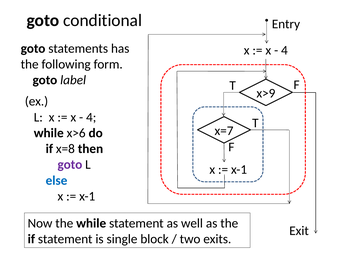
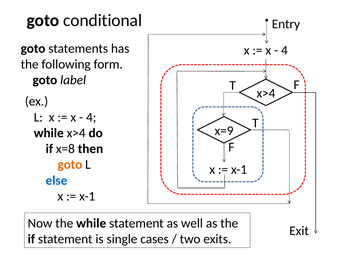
x>9 at (266, 93): x>9 -> x>4
x=7: x=7 -> x=9
while x>6: x>6 -> x>4
goto at (70, 165) colour: purple -> orange
block: block -> cases
